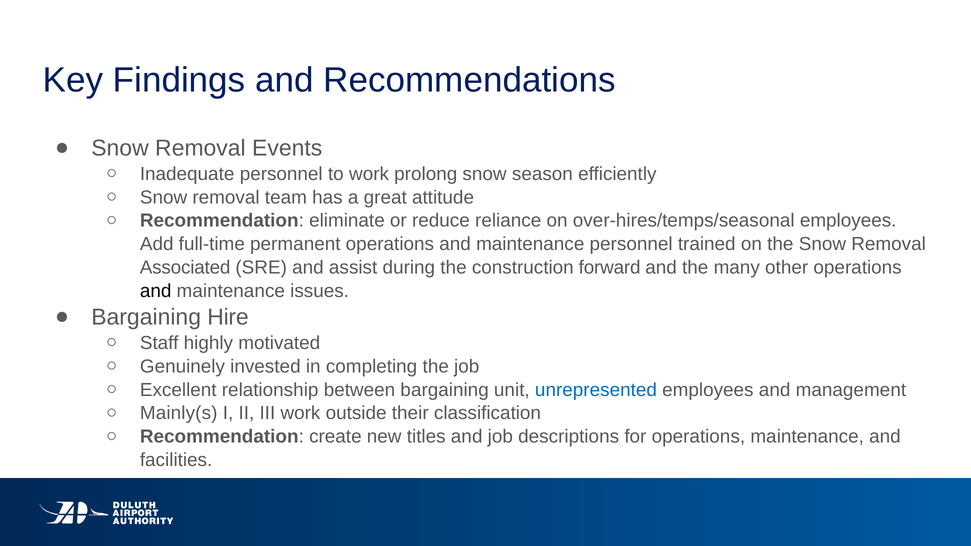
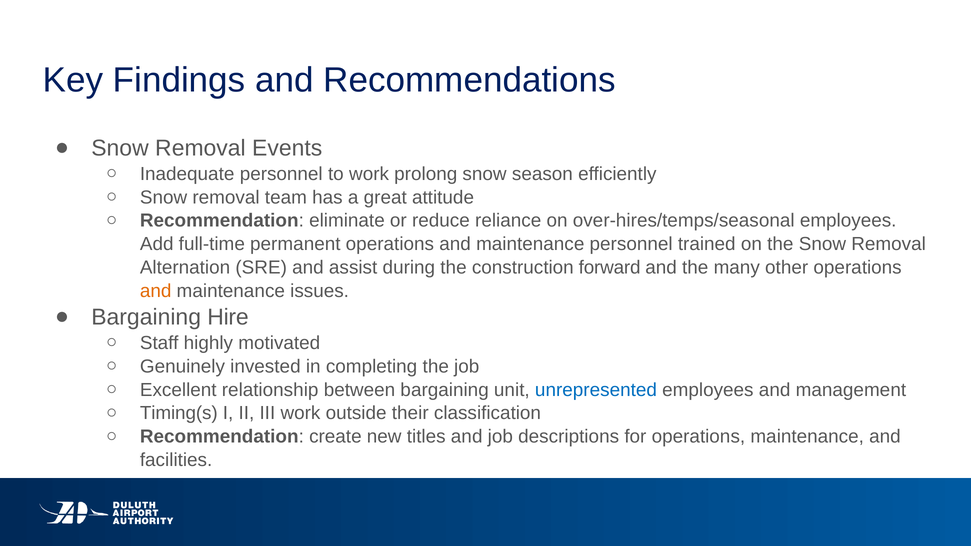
Associated: Associated -> Alternation
and at (156, 291) colour: black -> orange
Mainly(s: Mainly(s -> Timing(s
